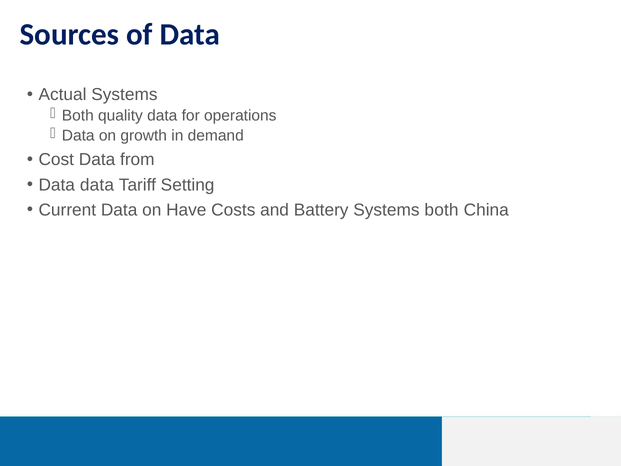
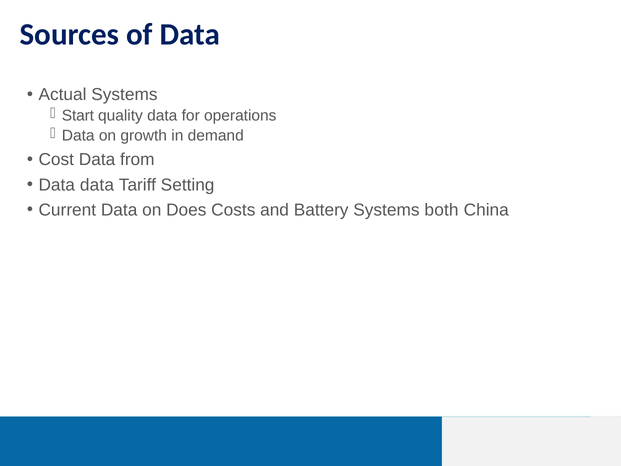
Both at (78, 115): Both -> Start
Have: Have -> Does
